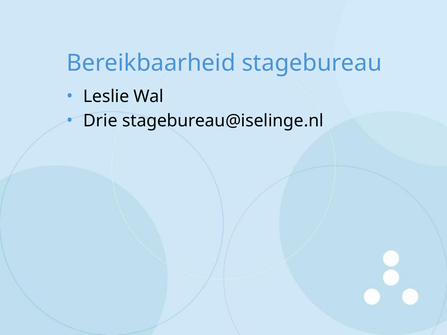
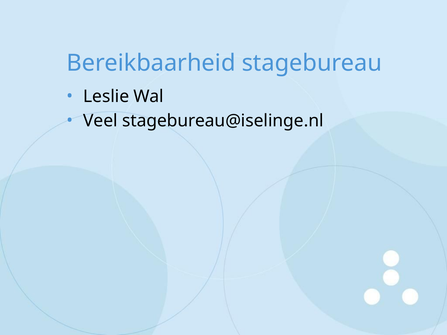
Drie: Drie -> Veel
